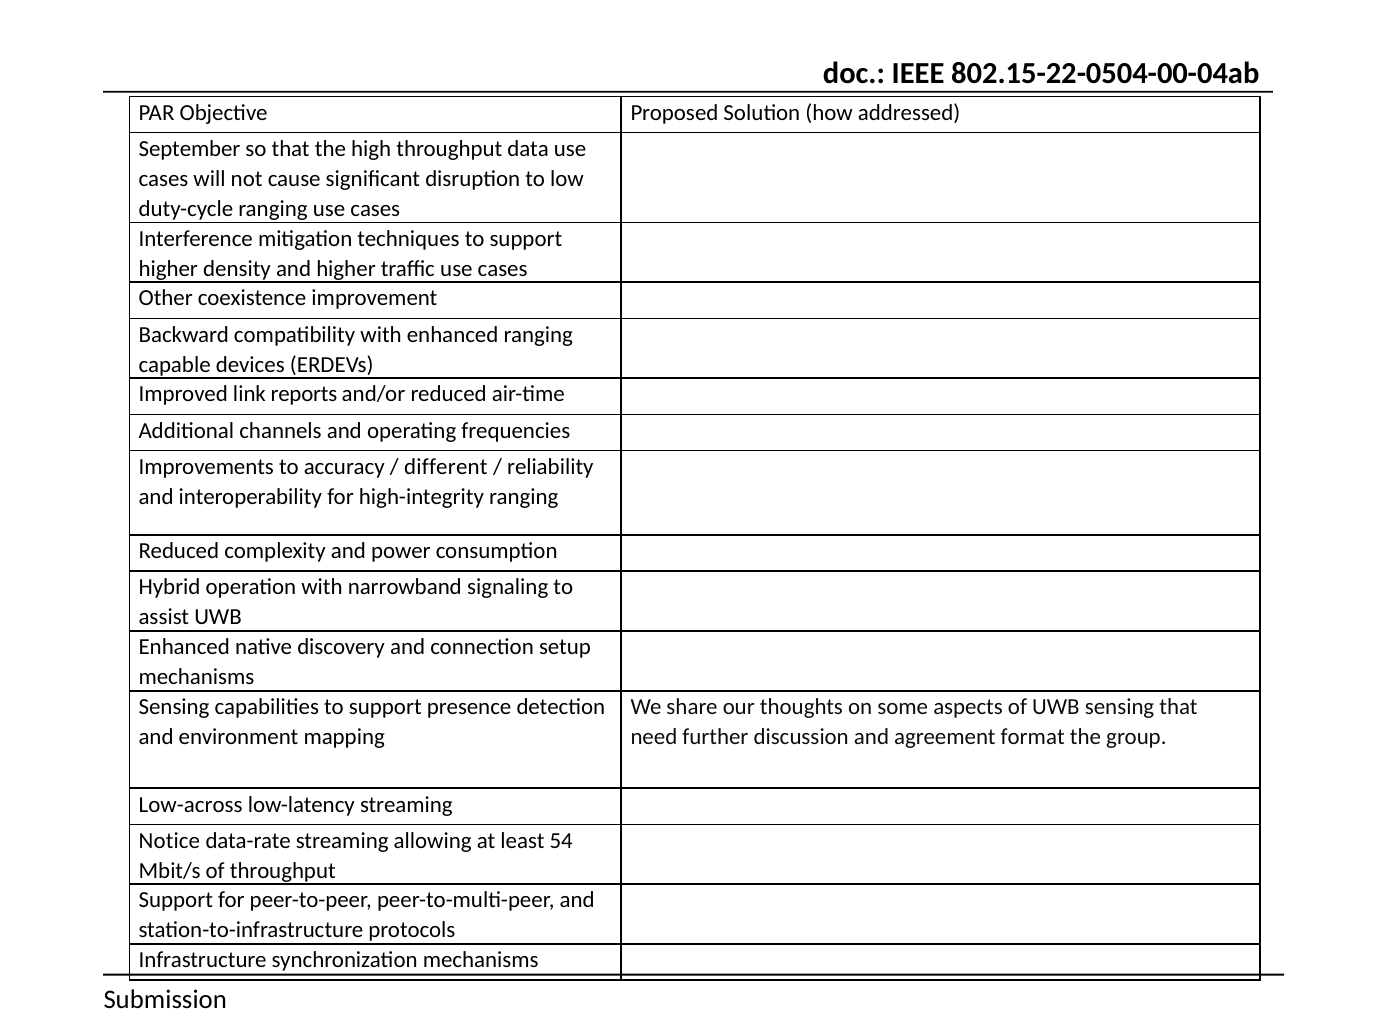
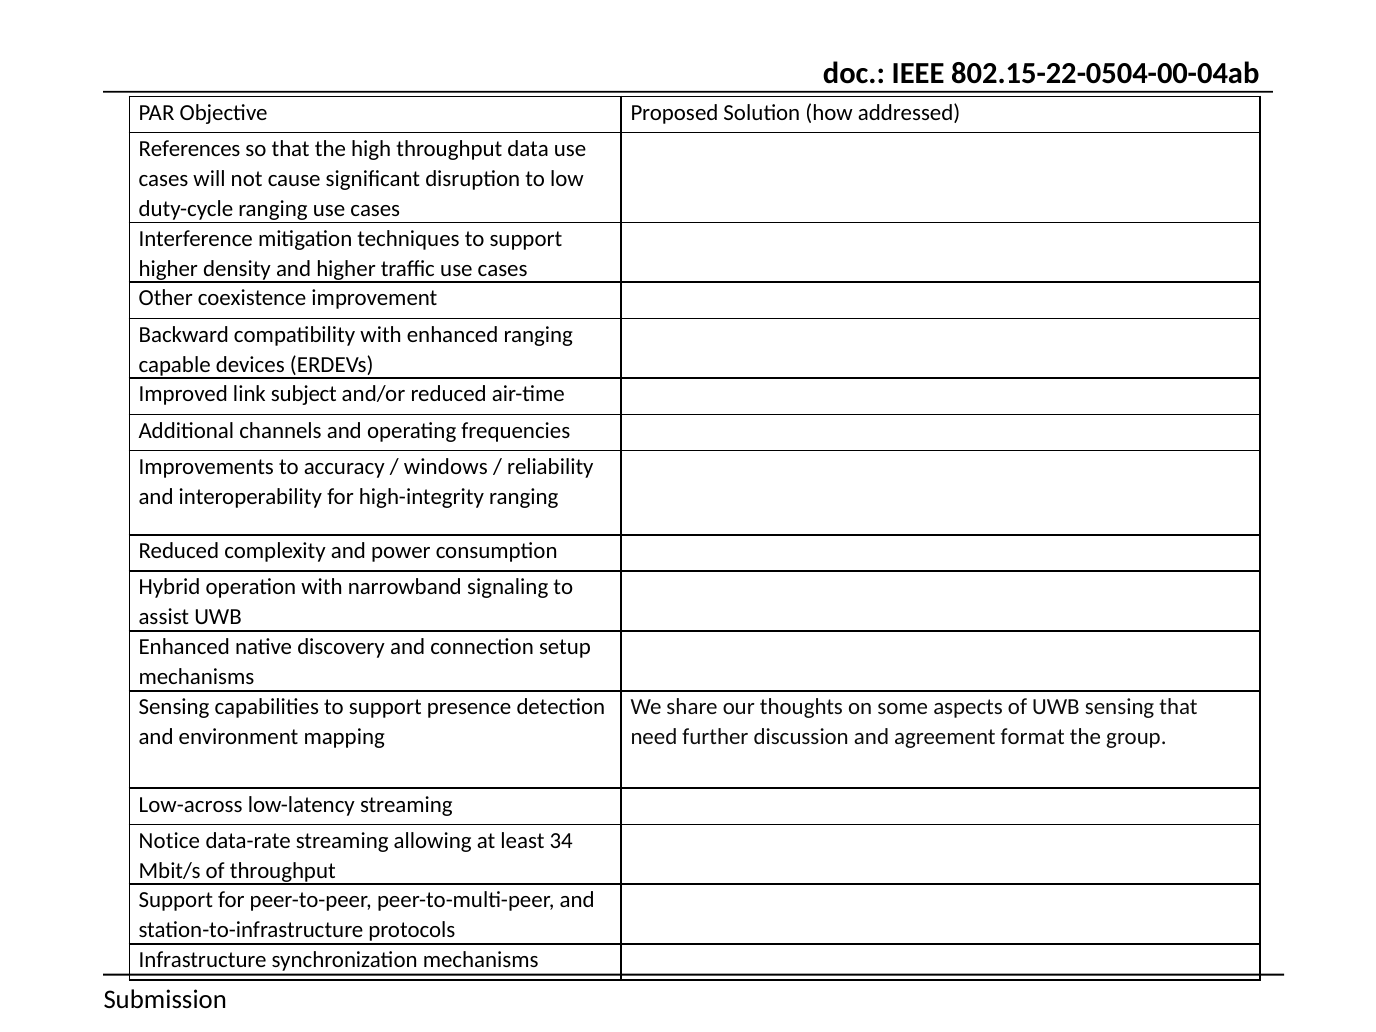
September: September -> References
reports: reports -> subject
different: different -> windows
54: 54 -> 34
